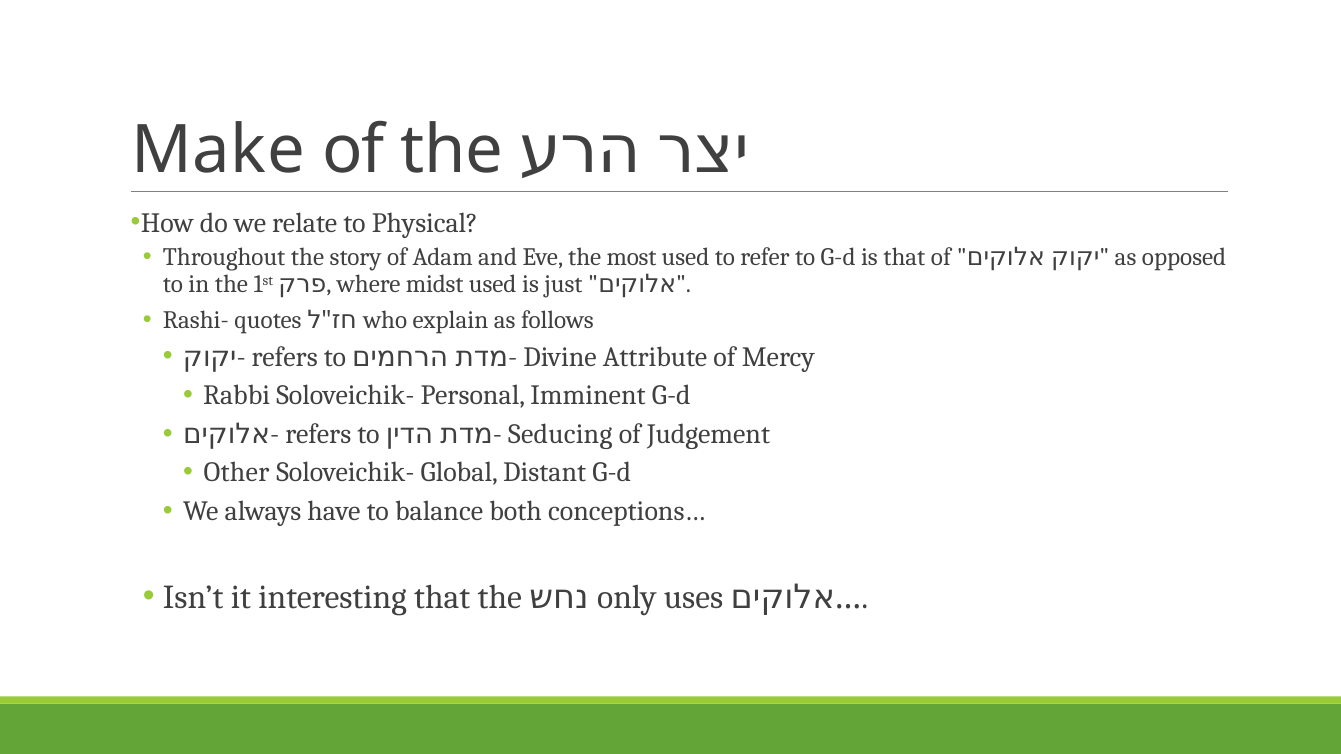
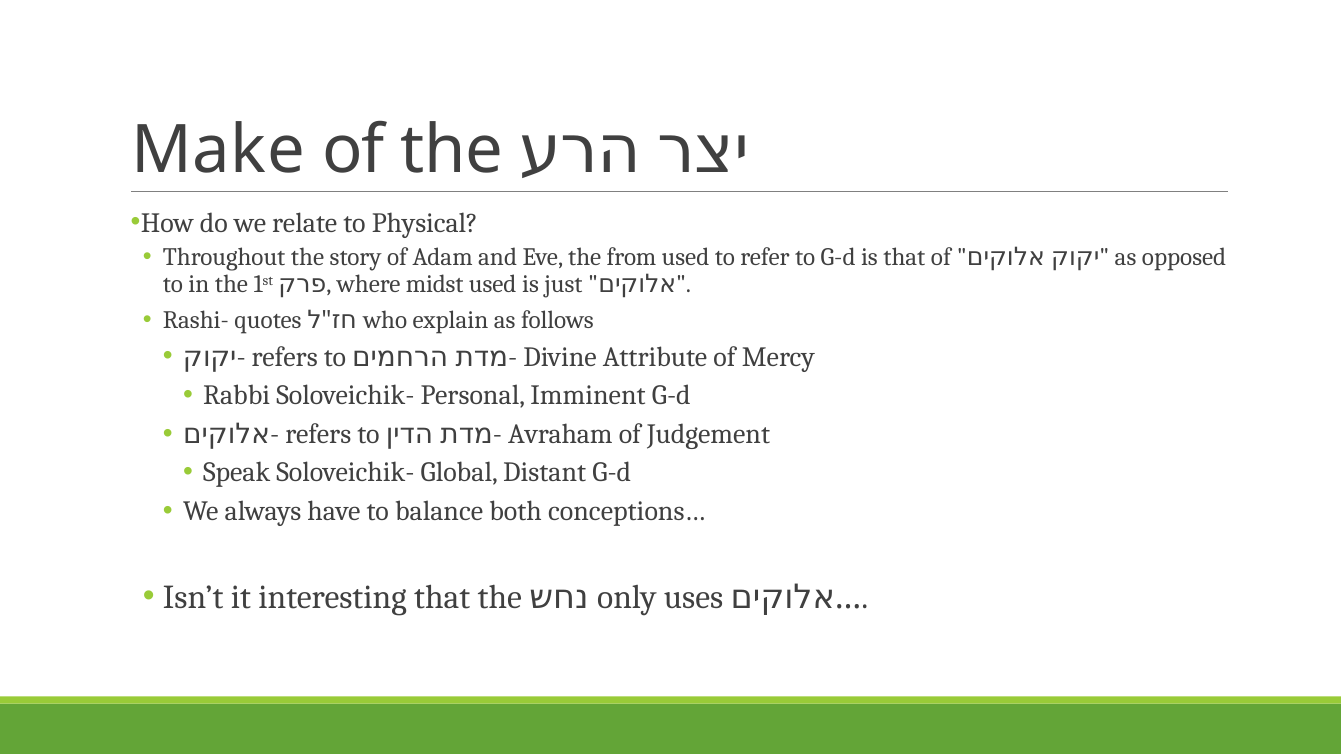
most: most -> from
Seducing: Seducing -> Avraham
Other: Other -> Speak
